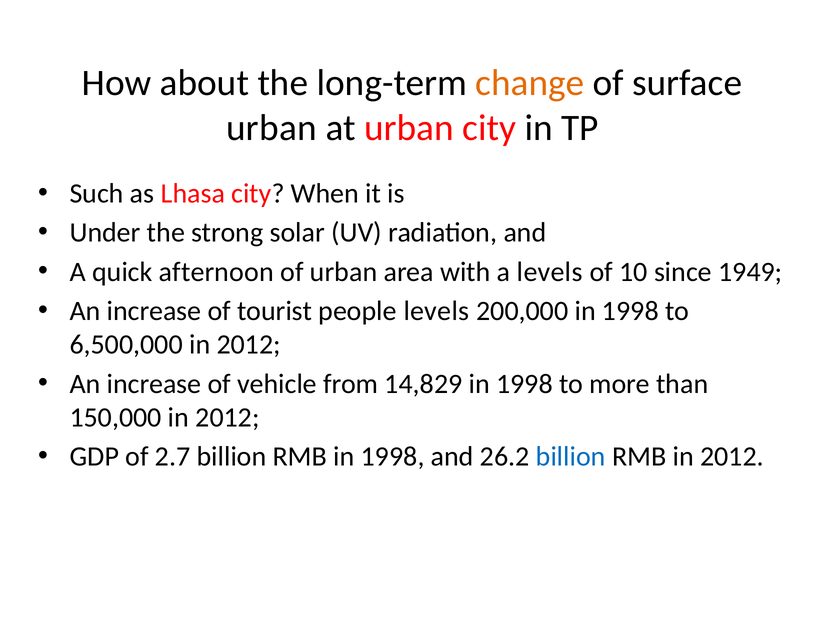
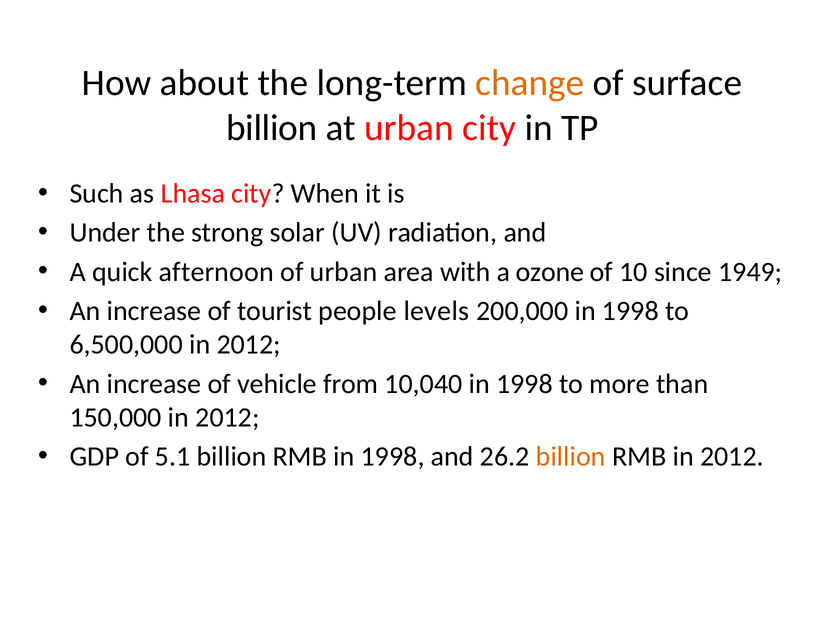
urban at (271, 128): urban -> billion
a levels: levels -> ozone
14,829: 14,829 -> 10,040
2.7: 2.7 -> 5.1
billion at (571, 457) colour: blue -> orange
